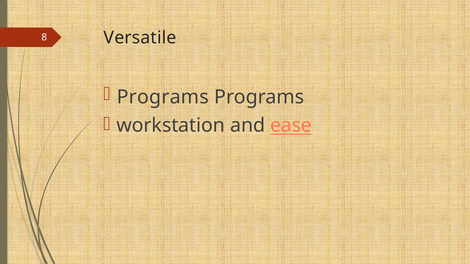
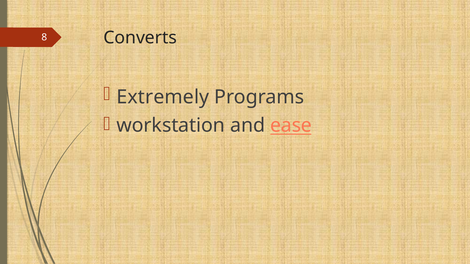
Versatile: Versatile -> Converts
Programs at (163, 97): Programs -> Extremely
